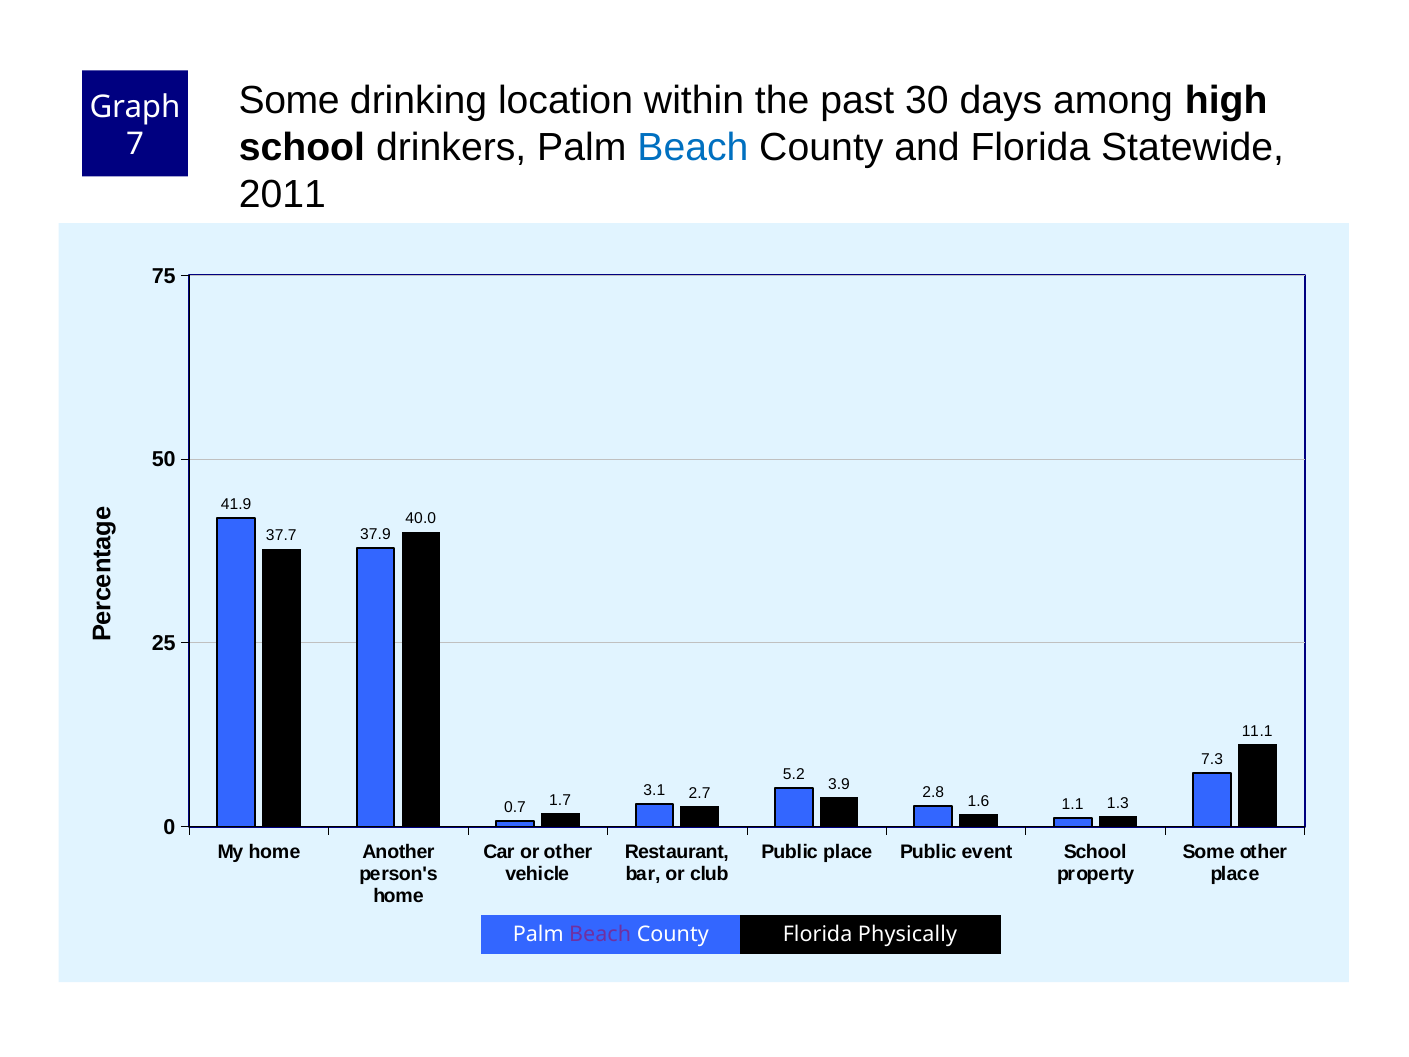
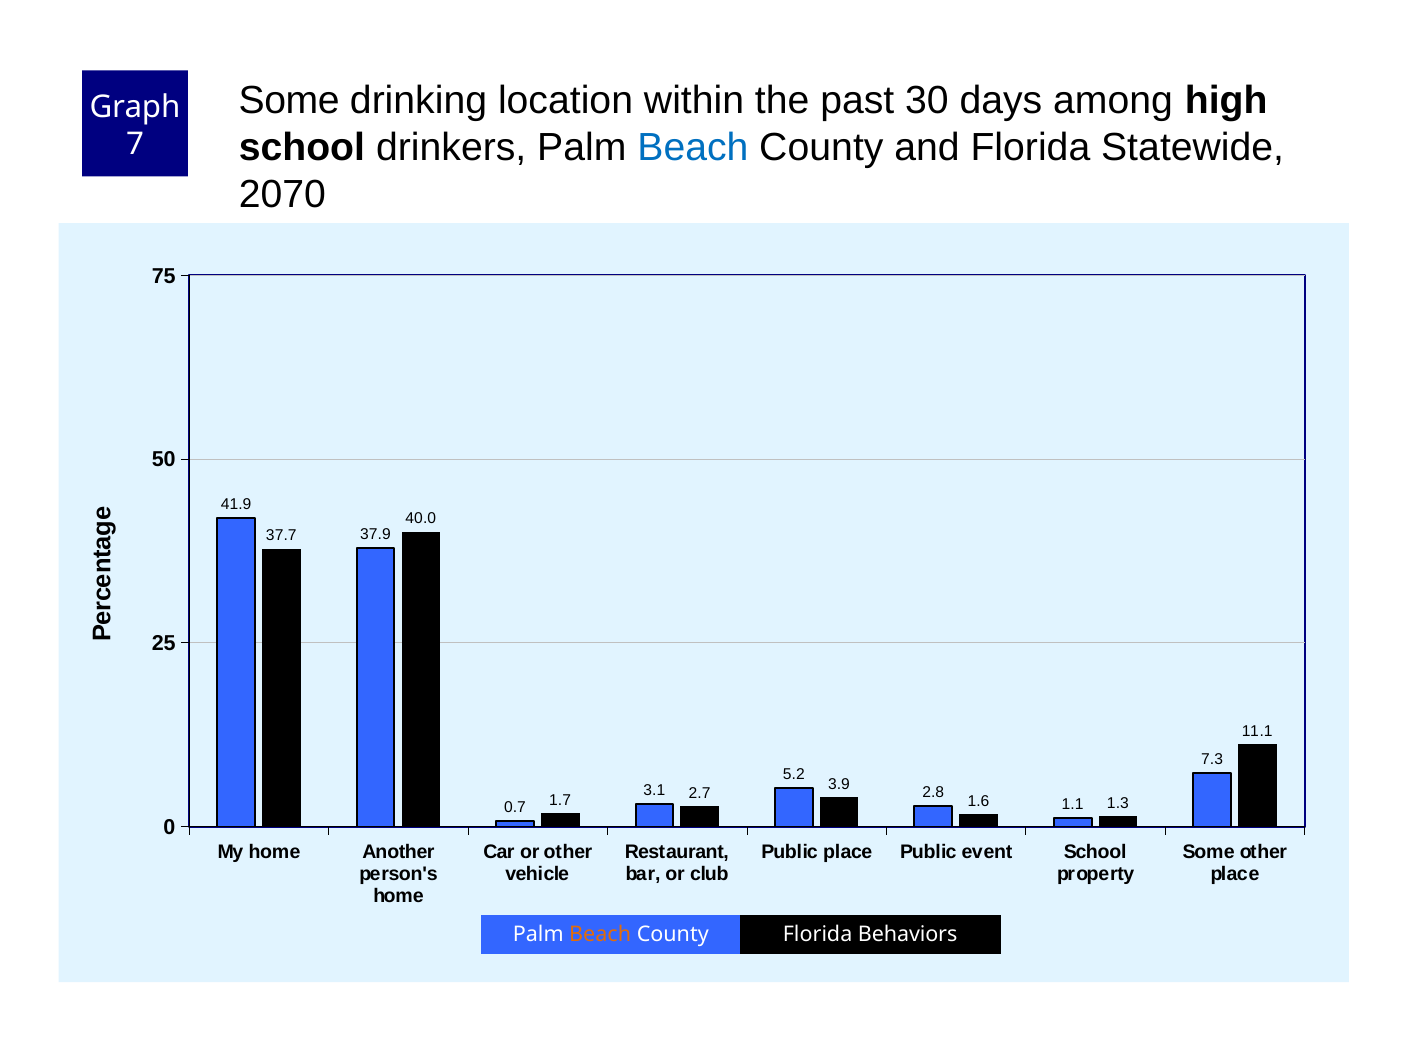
2011: 2011 -> 2070
Beach at (600, 934) colour: purple -> orange
Physically: Physically -> Behaviors
